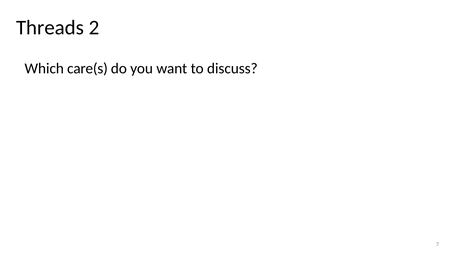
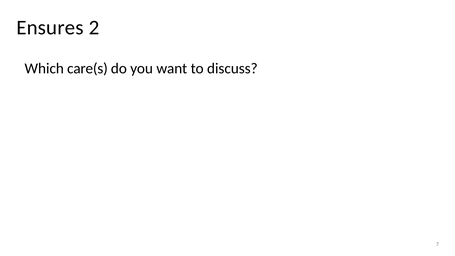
Threads: Threads -> Ensures
